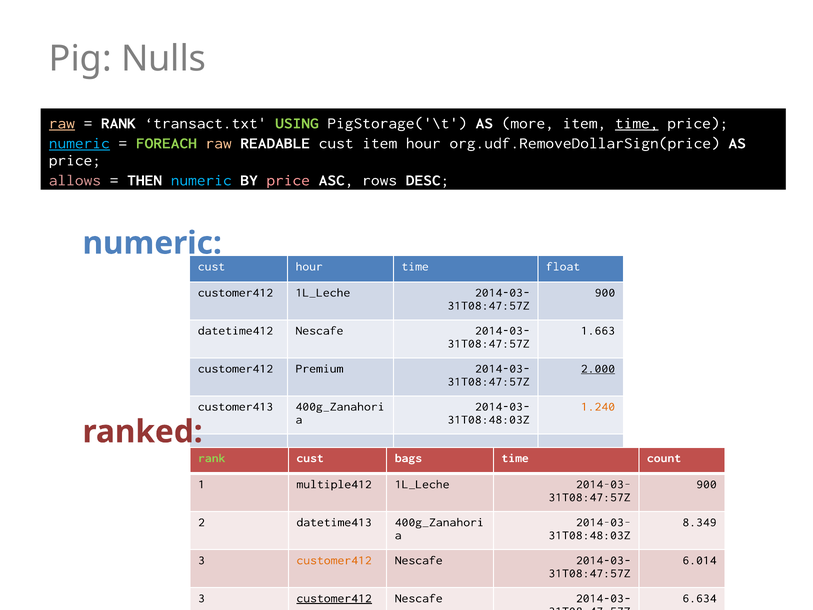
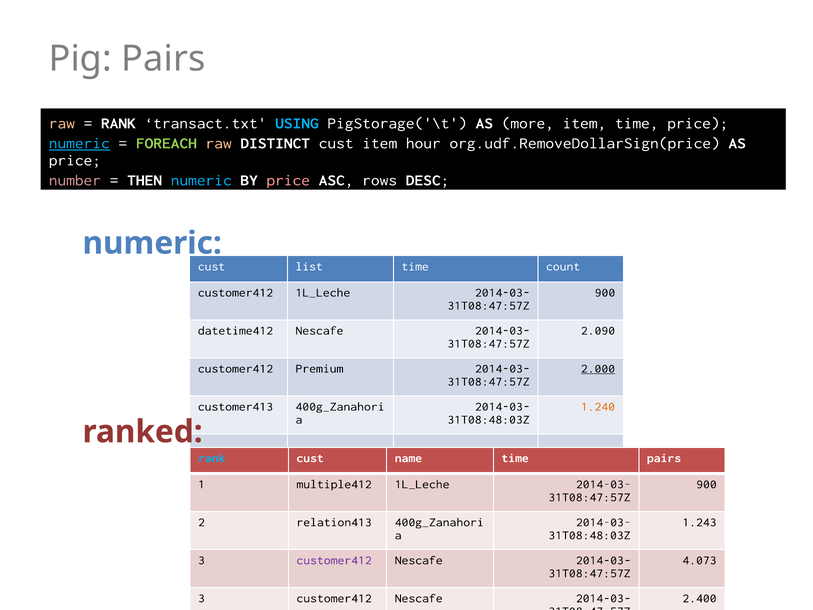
Pig Nulls: Nulls -> Pairs
raw at (62, 123) underline: present -> none
USING colour: light green -> light blue
time at (637, 123) underline: present -> none
READABLE: READABLE -> DISTINCT
allows: allows -> number
hour at (309, 266): hour -> list
float: float -> count
1.663: 1.663 -> 2.090
rank at (212, 458) colour: light green -> light blue
bags: bags -> name
time count: count -> pairs
datetime413: datetime413 -> relation413
8.349: 8.349 -> 1.243
customer412 at (334, 560) colour: orange -> purple
6.014: 6.014 -> 4.073
customer412 at (334, 598) underline: present -> none
6.634: 6.634 -> 2.400
